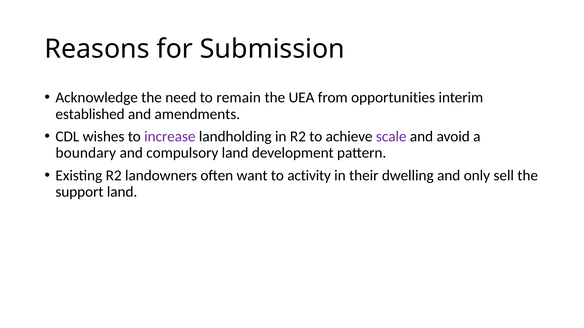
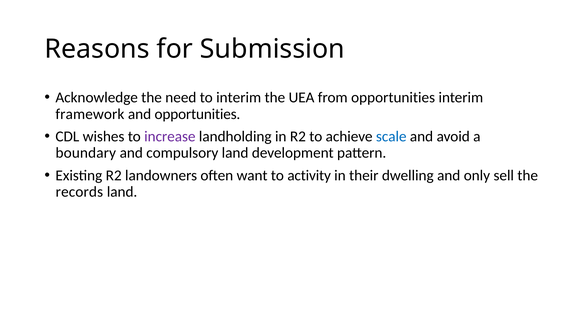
to remain: remain -> interim
established: established -> framework
and amendments: amendments -> opportunities
scale colour: purple -> blue
support: support -> records
